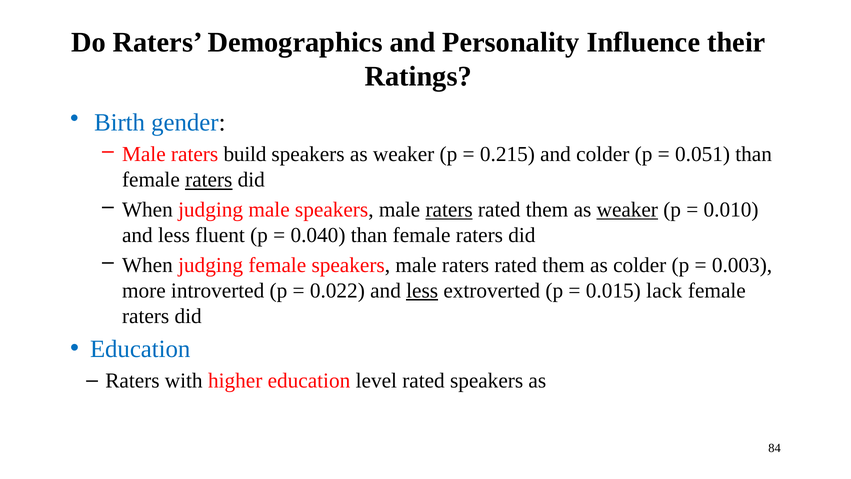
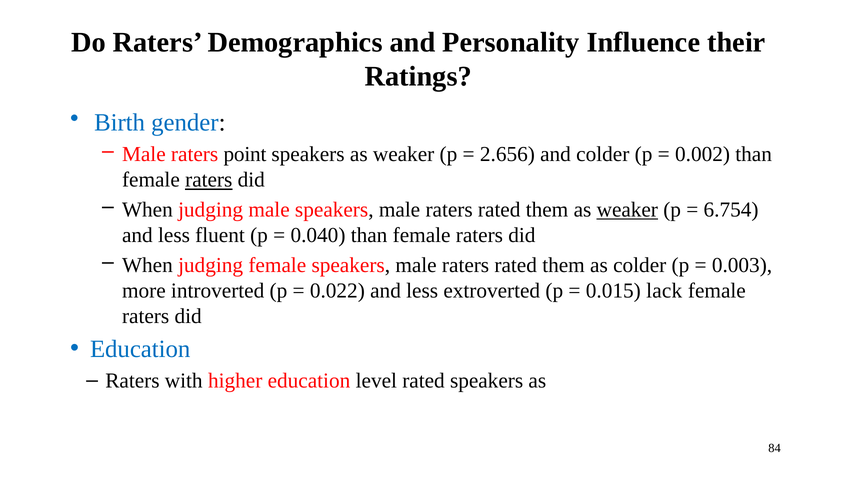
build: build -> point
0.215: 0.215 -> 2.656
0.051: 0.051 -> 0.002
raters at (449, 210) underline: present -> none
0.010: 0.010 -> 6.754
less at (422, 290) underline: present -> none
